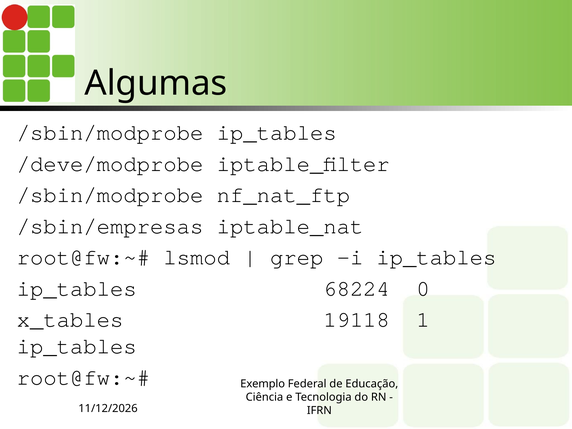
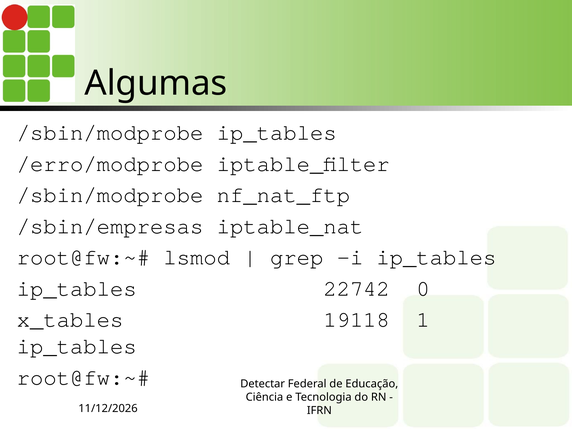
/deve/modprobe: /deve/modprobe -> /erro/modprobe
68224: 68224 -> 22742
Exemplo: Exemplo -> Detectar
